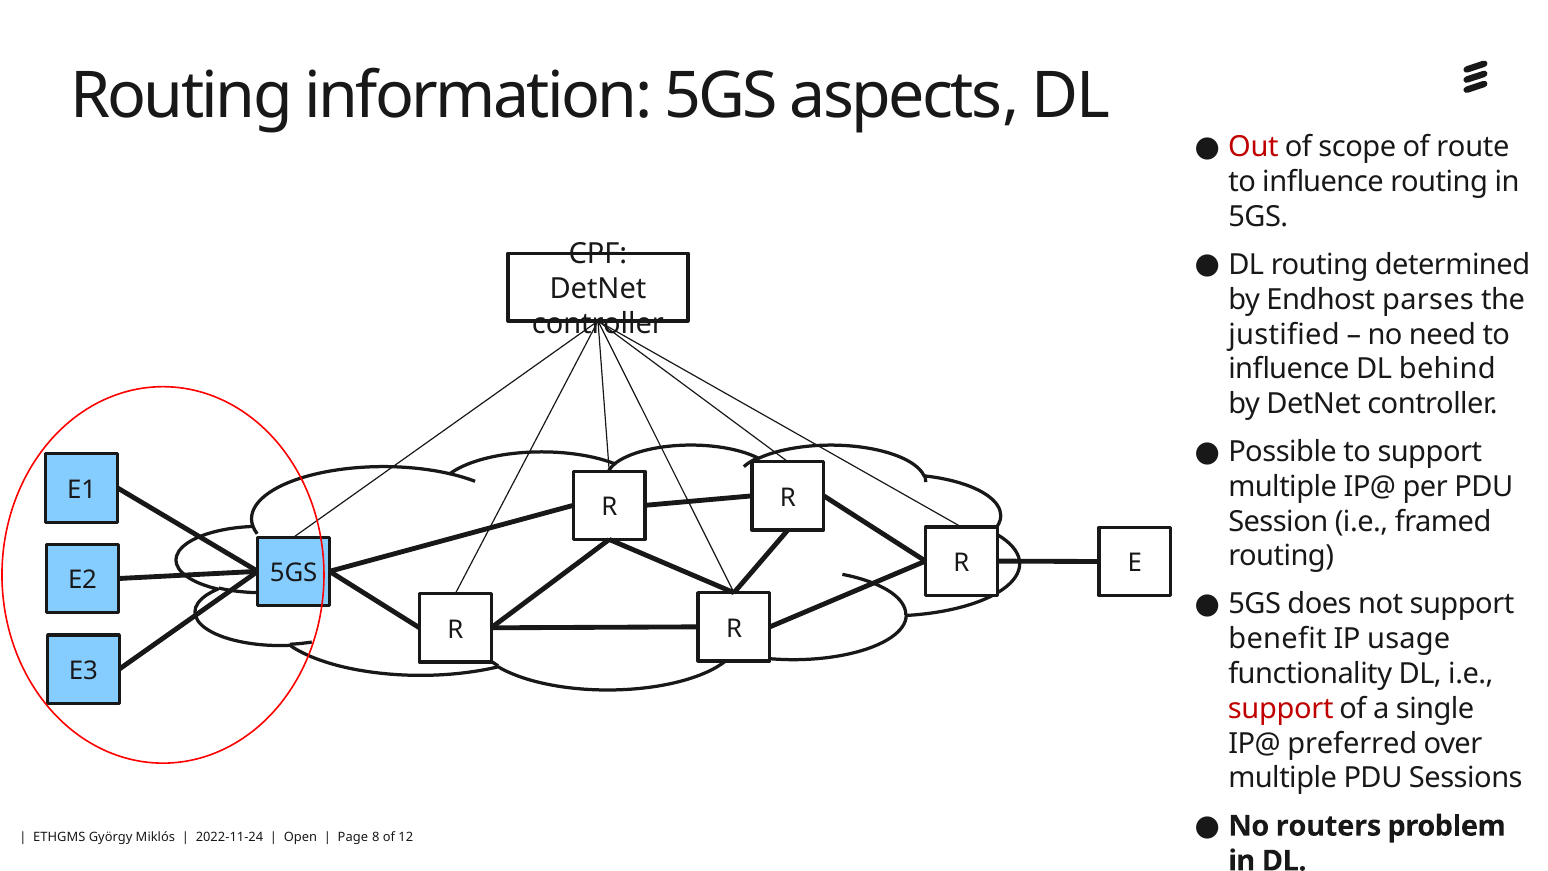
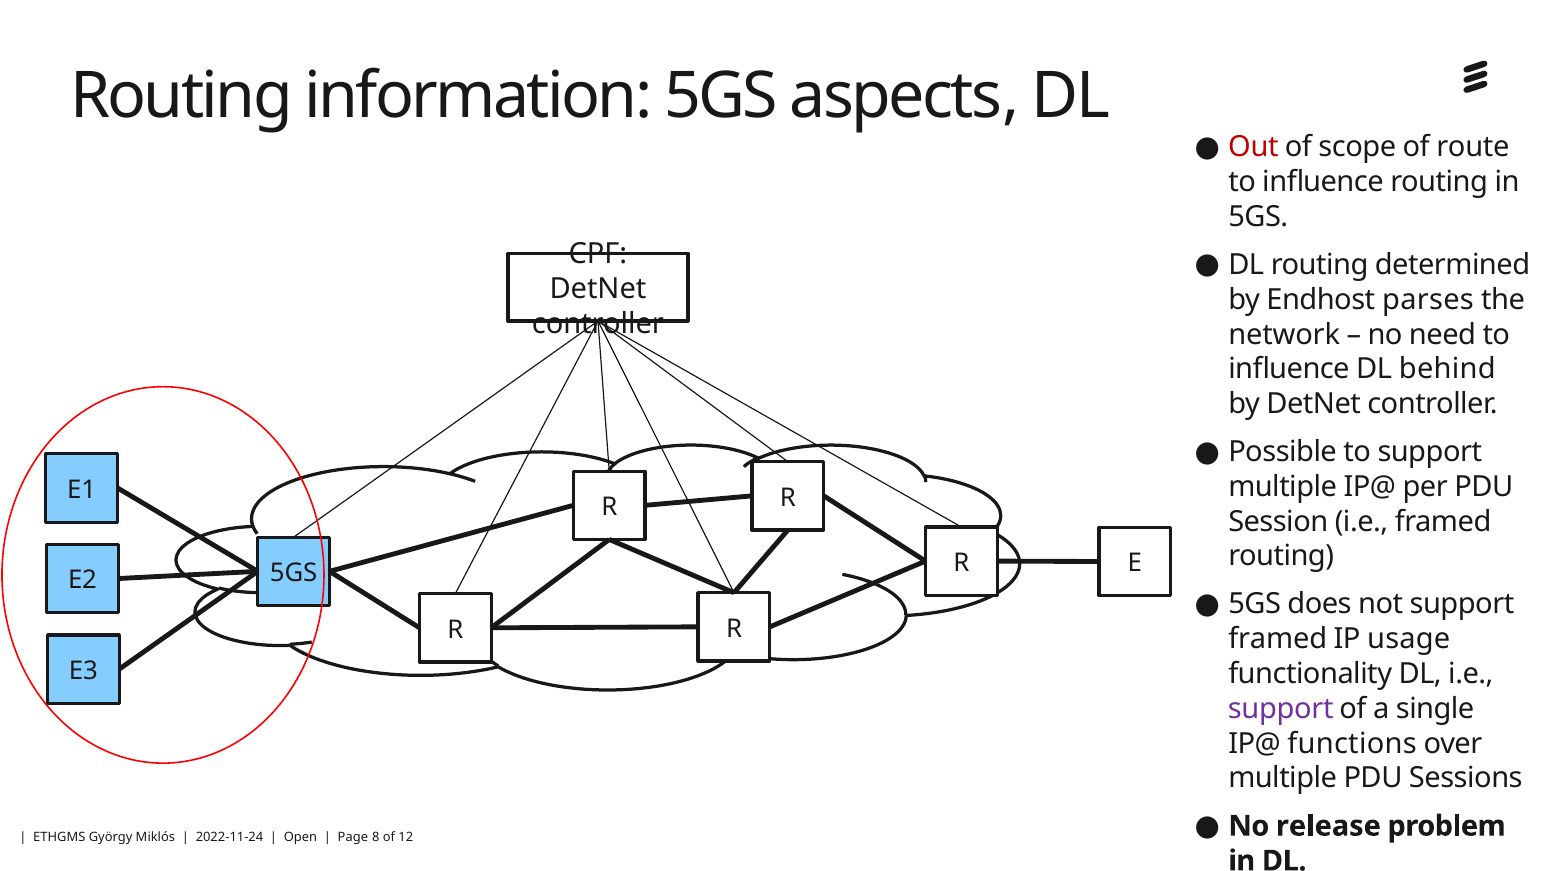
justified: justified -> network
benefit at (1278, 639): benefit -> framed
support at (1281, 708) colour: red -> purple
preferred: preferred -> functions
routers: routers -> release
